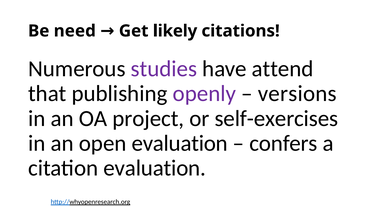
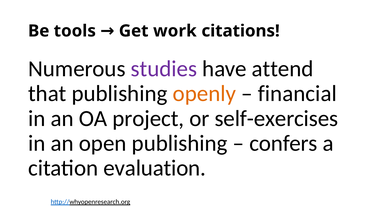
need: need -> tools
likely: likely -> work
openly colour: purple -> orange
versions: versions -> financial
open evaluation: evaluation -> publishing
